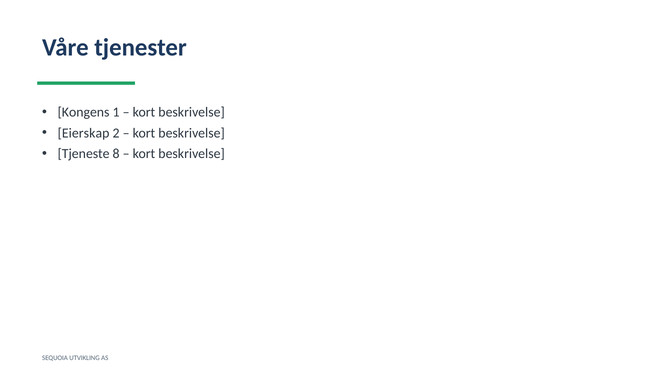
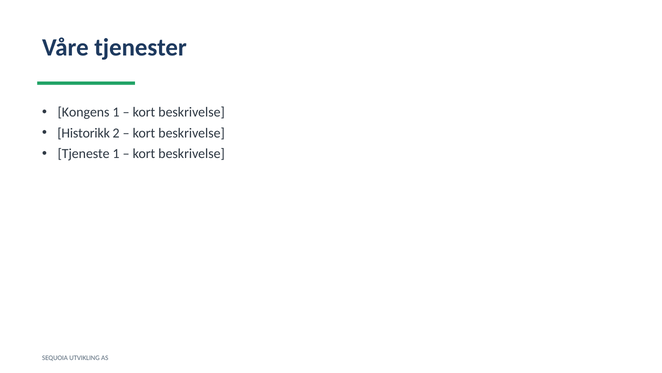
Eierskap: Eierskap -> Historikk
Tjeneste 8: 8 -> 1
